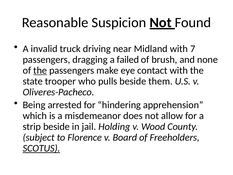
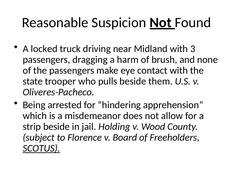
invalid: invalid -> locked
7: 7 -> 3
failed: failed -> harm
the at (40, 70) underline: present -> none
